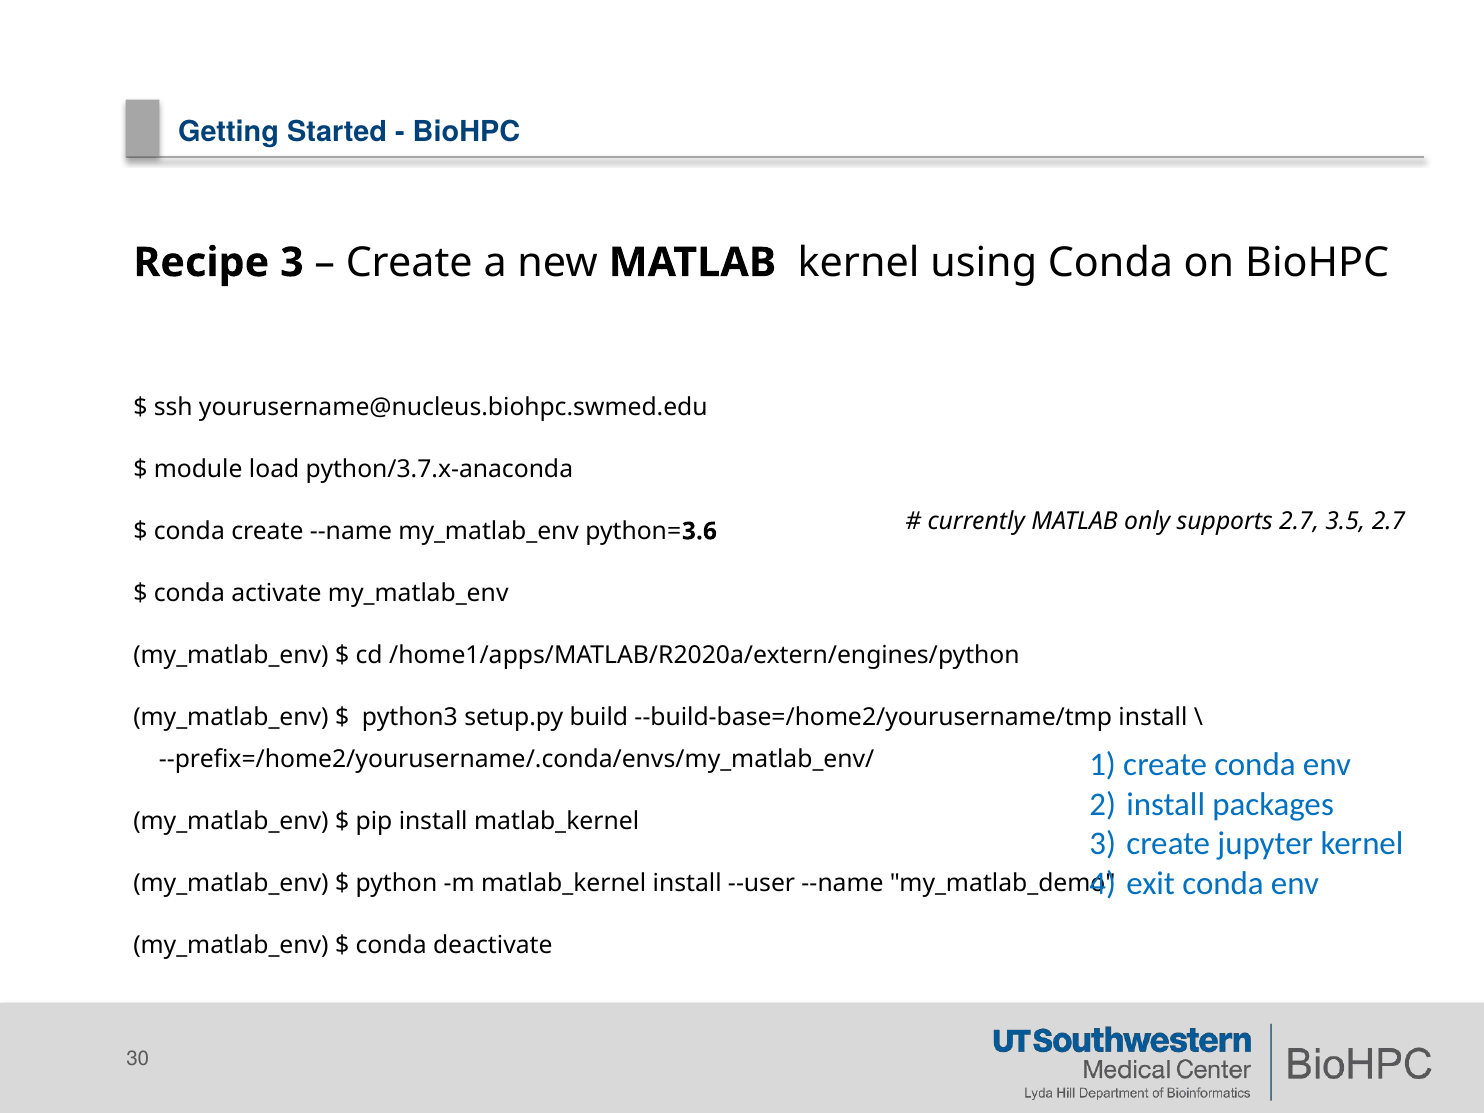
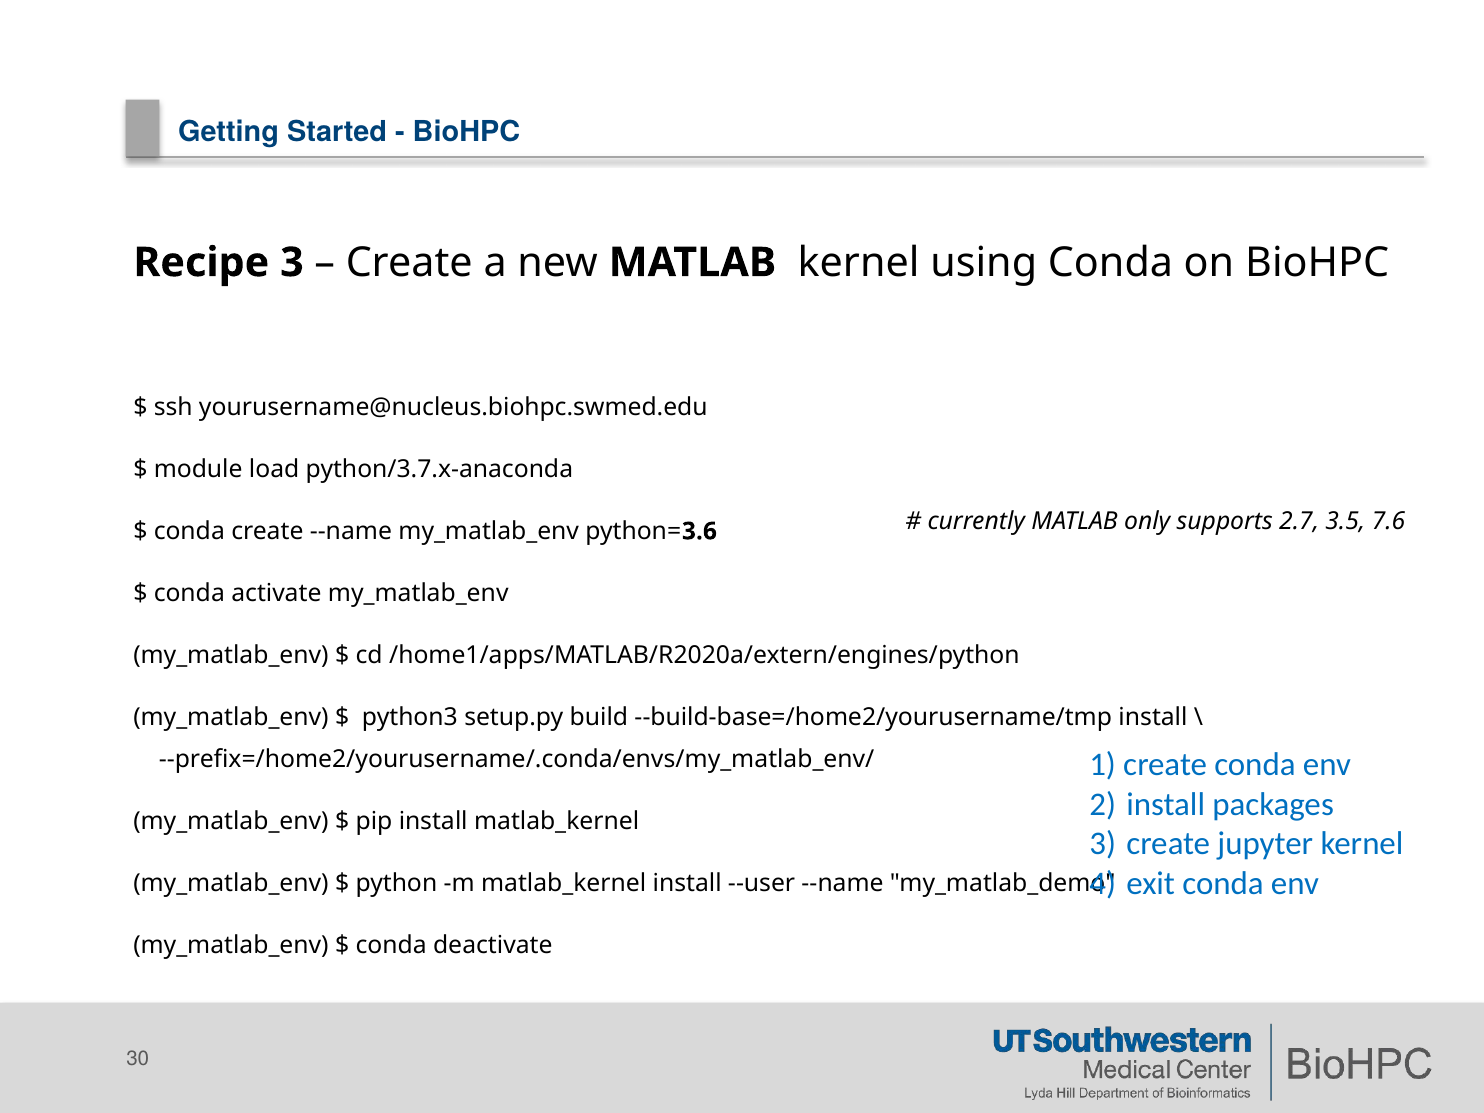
3.5 2.7: 2.7 -> 7.6
